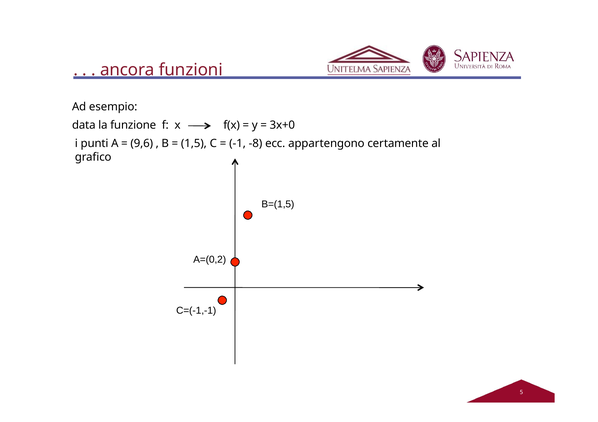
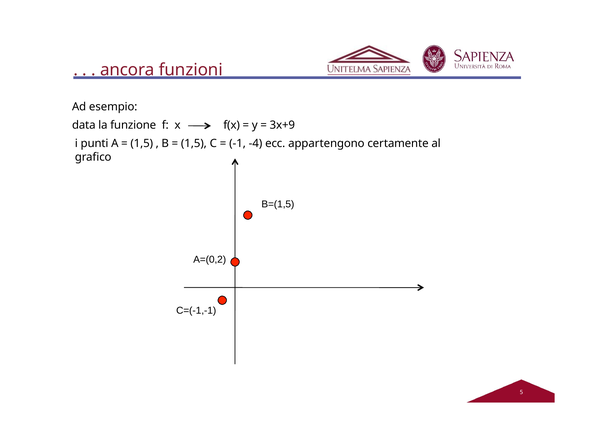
3x+0: 3x+0 -> 3x+9
9,6 at (142, 144): 9,6 -> 1,5
-8: -8 -> -4
